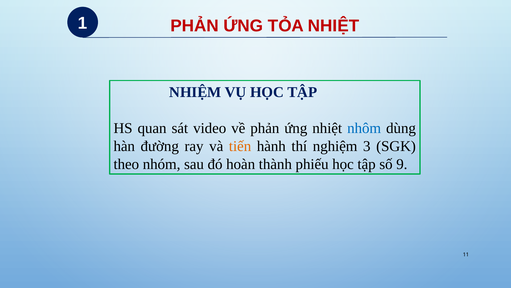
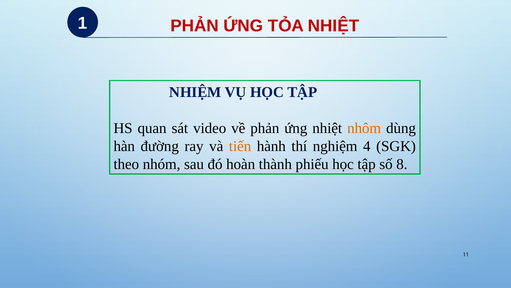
nhôm colour: blue -> orange
3: 3 -> 4
9: 9 -> 8
